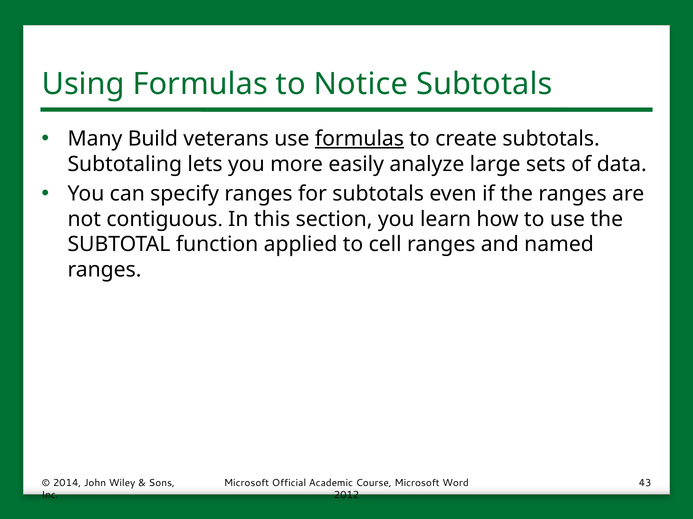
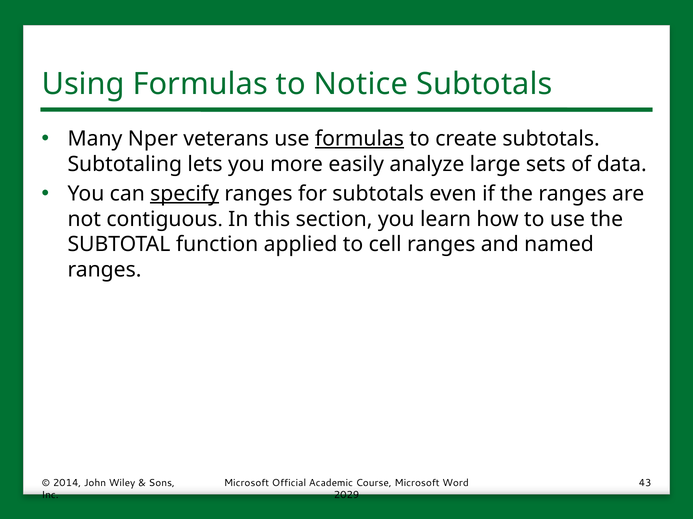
Build: Build -> Nper
specify underline: none -> present
2012: 2012 -> 2029
